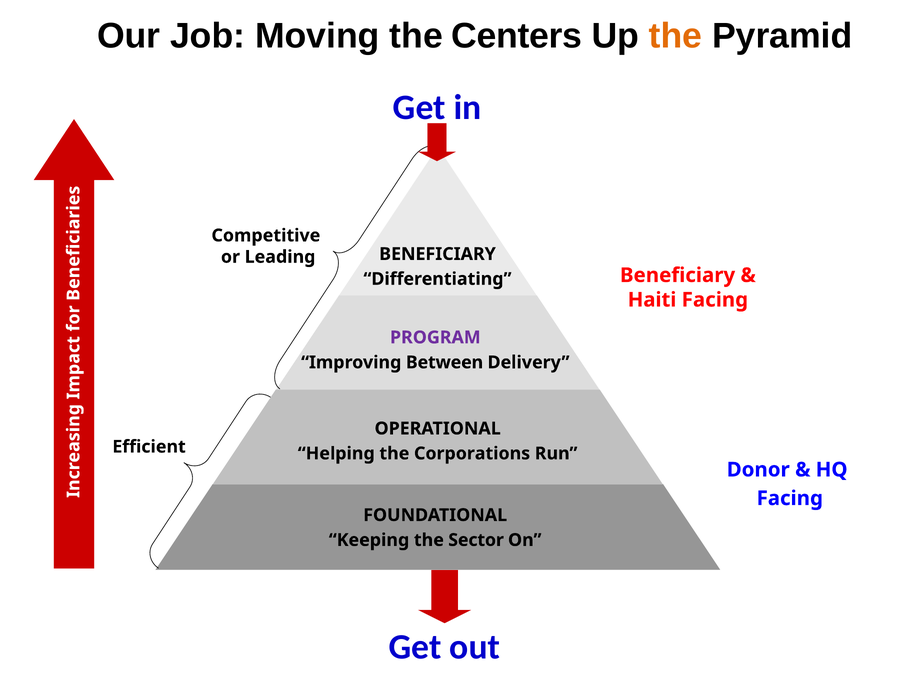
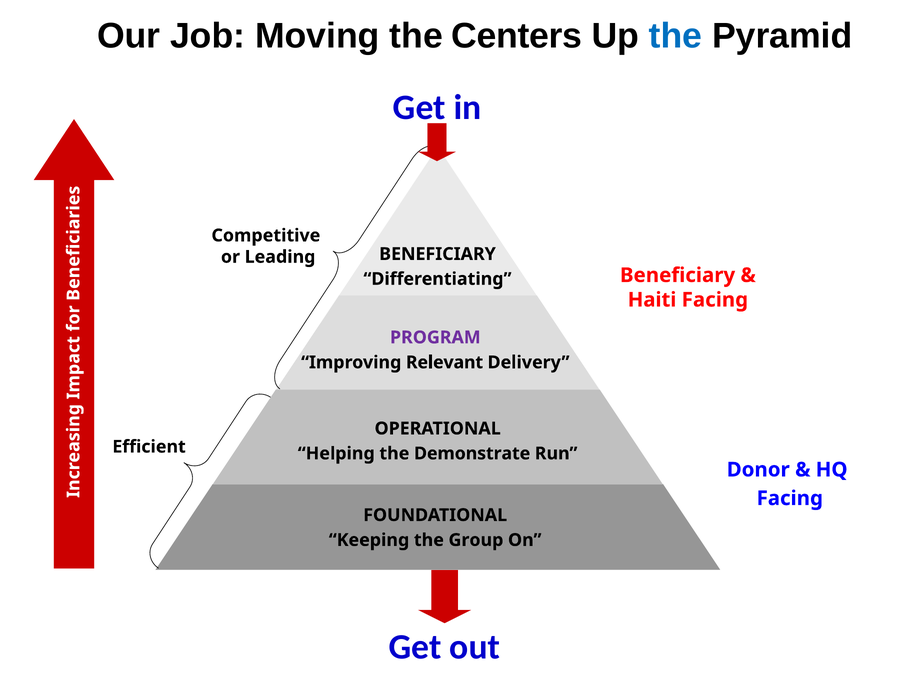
the at (676, 36) colour: orange -> blue
Between: Between -> Relevant
Corporations: Corporations -> Demonstrate
Sector: Sector -> Group
